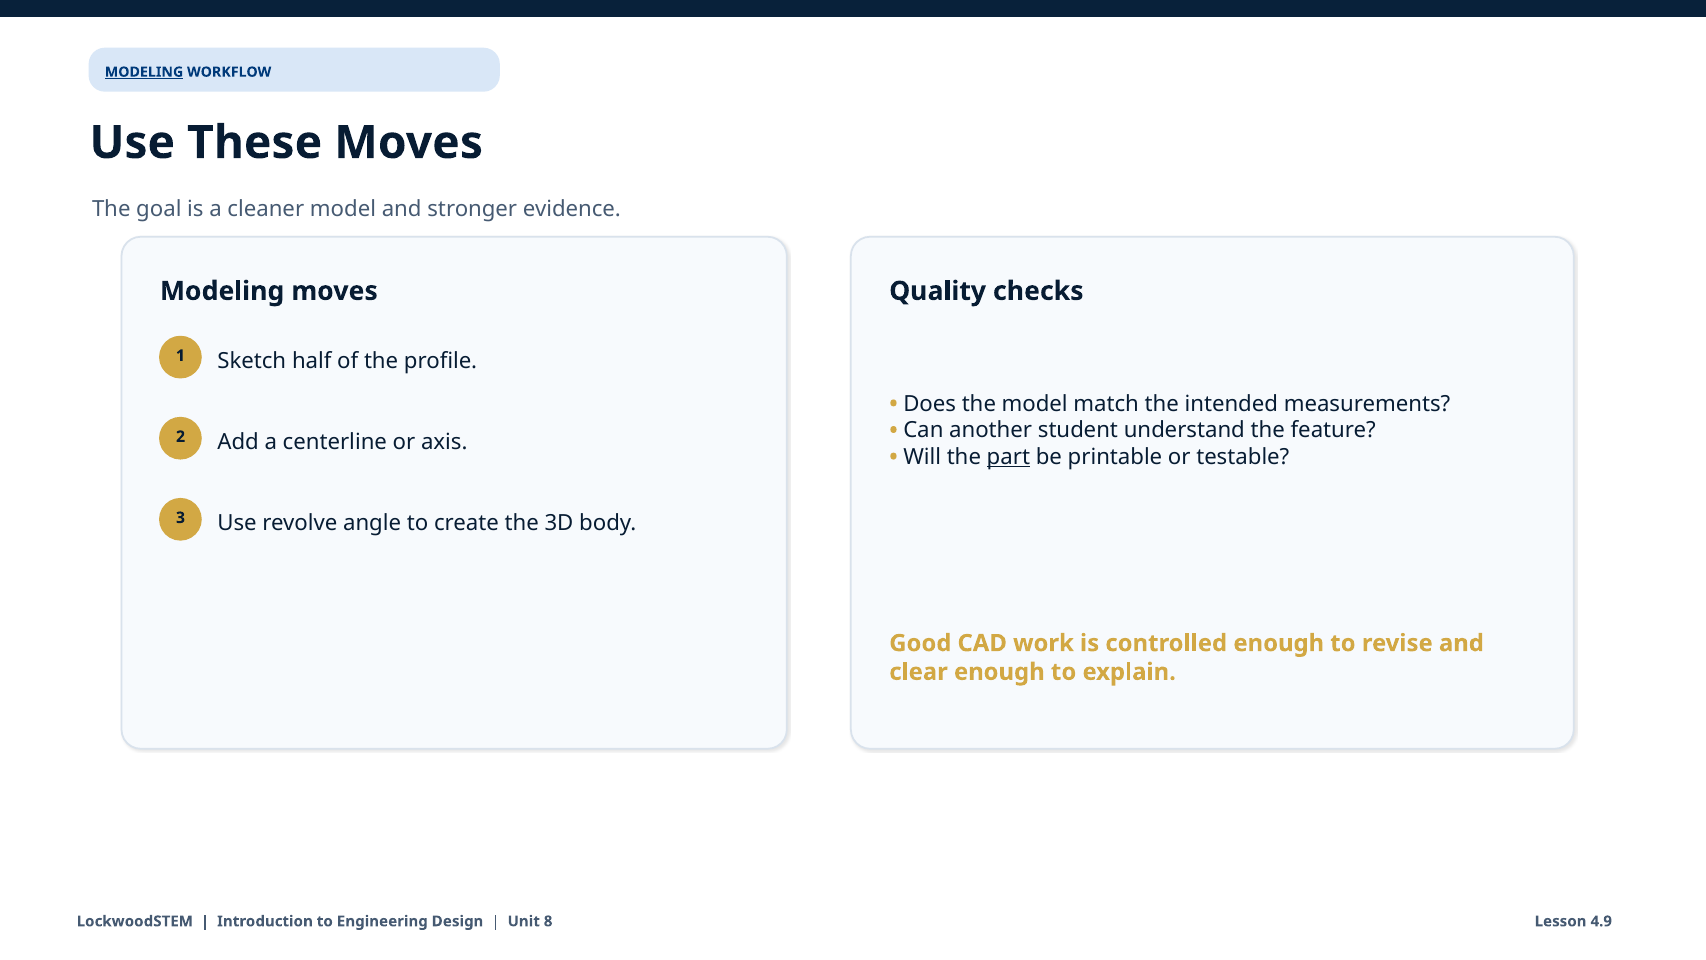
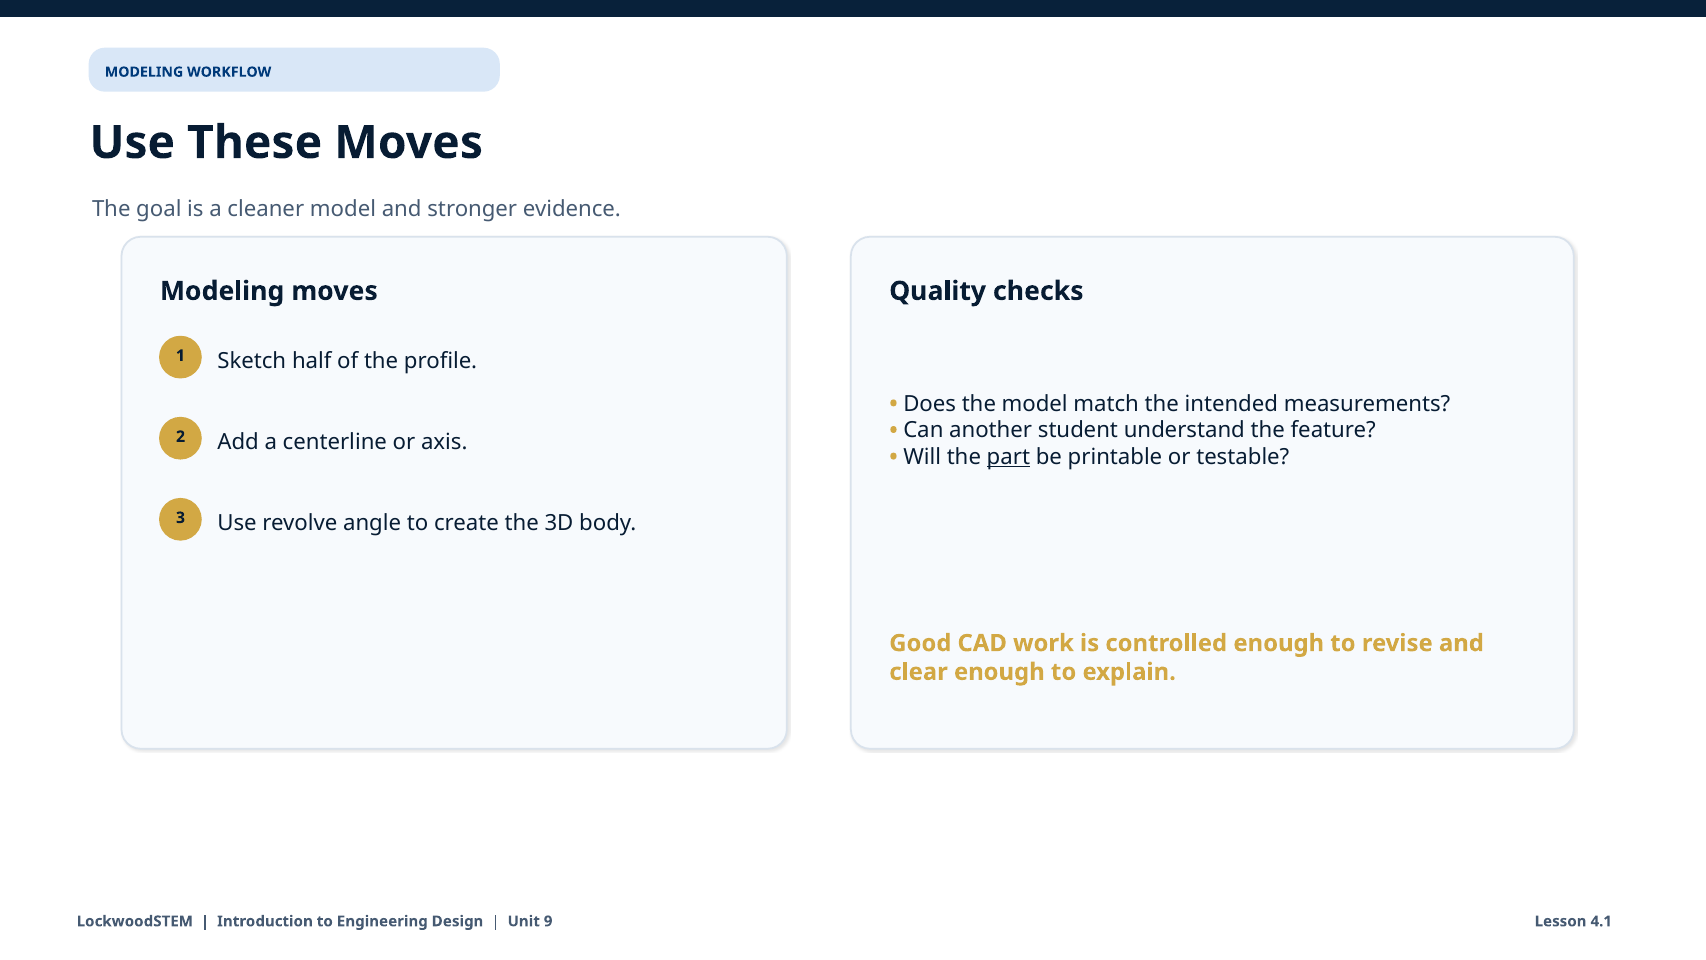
MODELING at (144, 72) underline: present -> none
8: 8 -> 9
4.9: 4.9 -> 4.1
